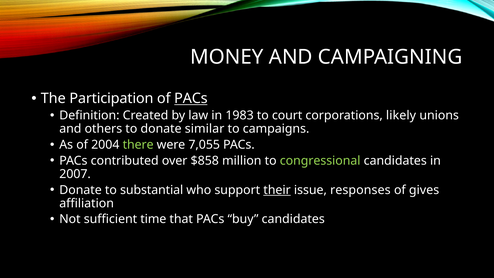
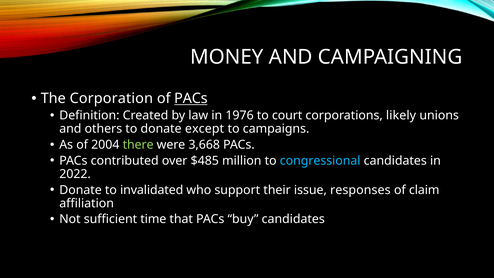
Participation: Participation -> Corporation
1983: 1983 -> 1976
similar: similar -> except
7,055: 7,055 -> 3,668
$858: $858 -> $485
congressional colour: light green -> light blue
2007: 2007 -> 2022
substantial: substantial -> invalidated
their underline: present -> none
gives: gives -> claim
